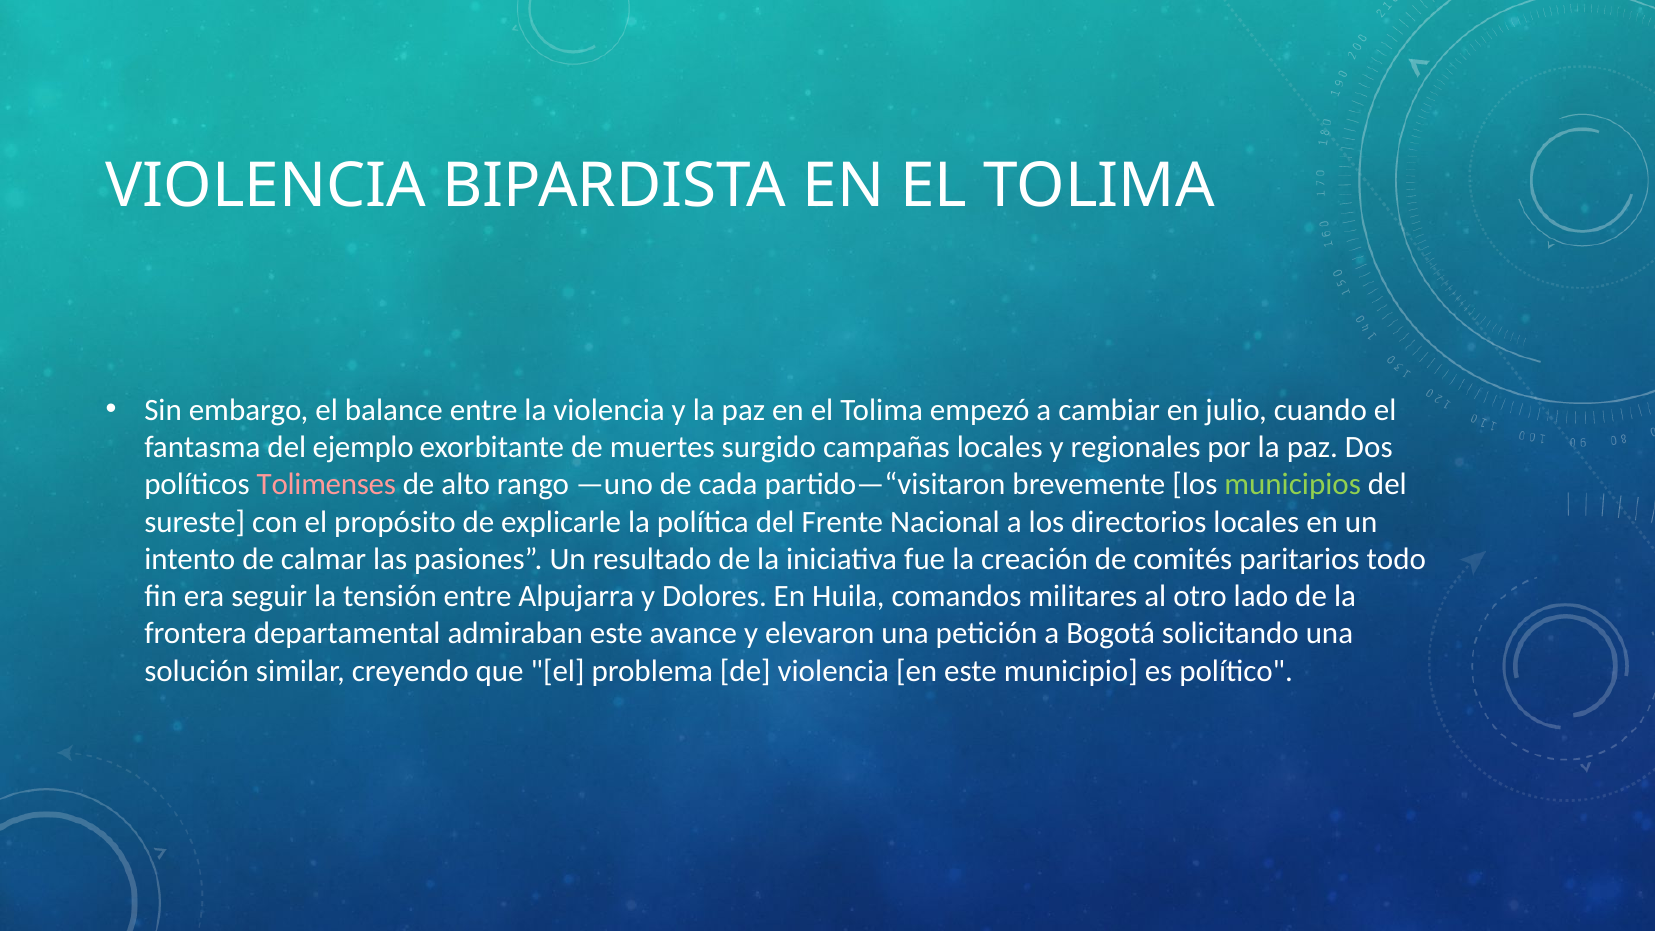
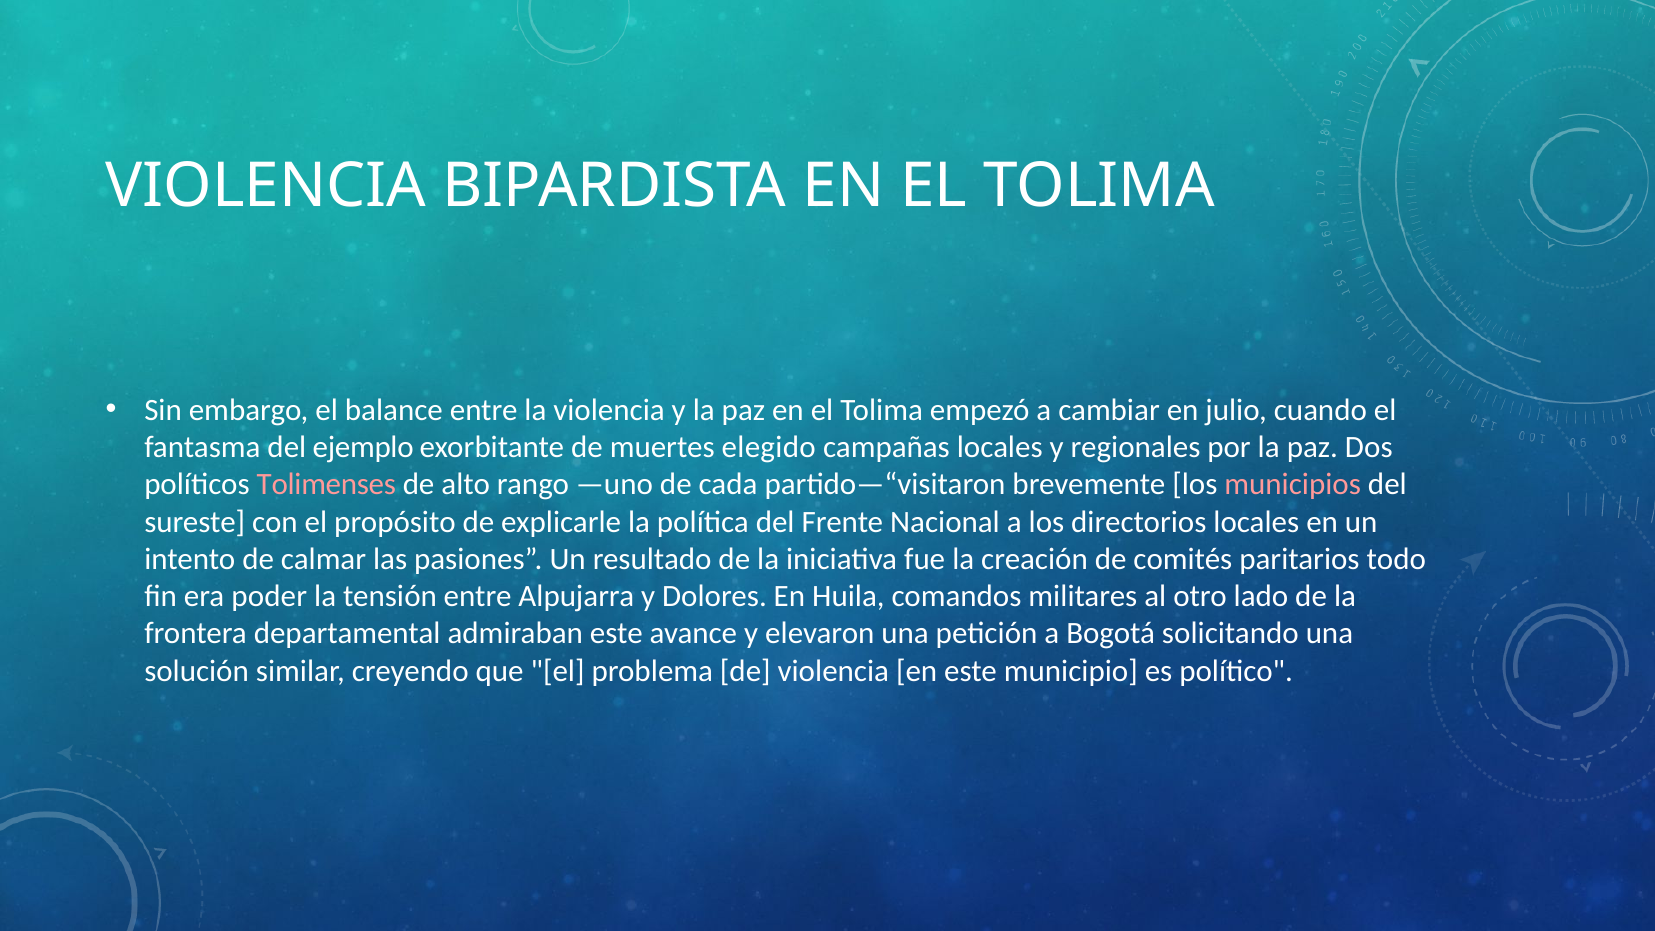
surgido: surgido -> elegido
municipios colour: light green -> pink
seguir: seguir -> poder
